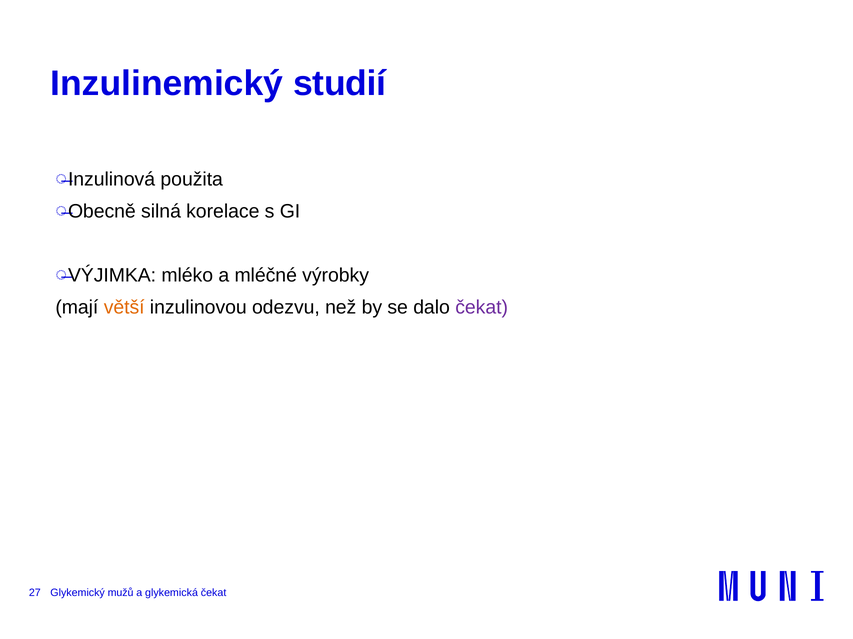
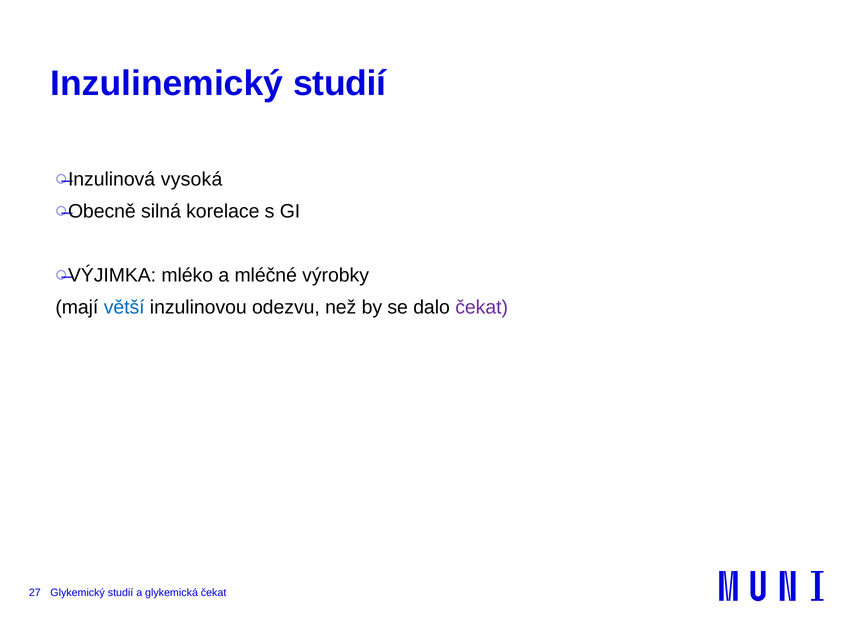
použita: použita -> vysoká
větší colour: orange -> blue
Glykemický mužů: mužů -> studií
